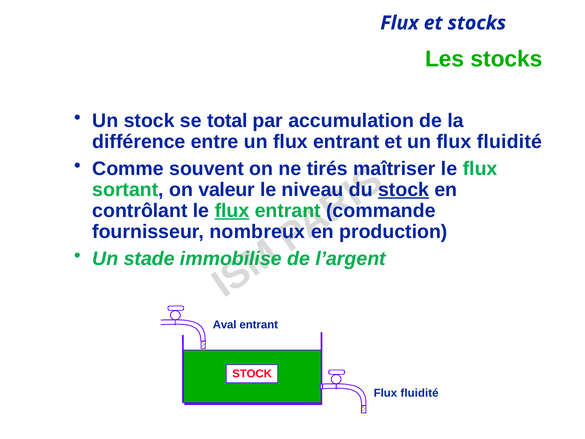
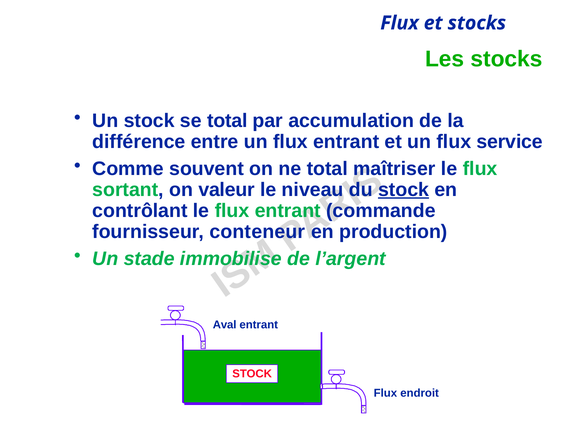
un flux fluidité: fluidité -> service
ne tirés: tirés -> total
flux at (232, 211) underline: present -> none
nombreux: nombreux -> conteneur
fluidité at (420, 393): fluidité -> endroit
